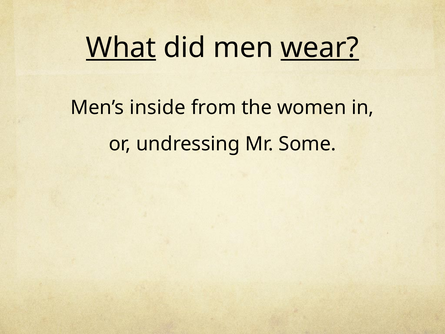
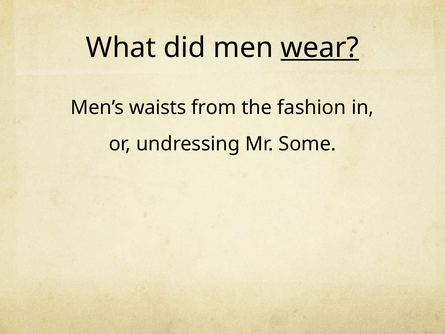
What underline: present -> none
inside: inside -> waists
women: women -> fashion
